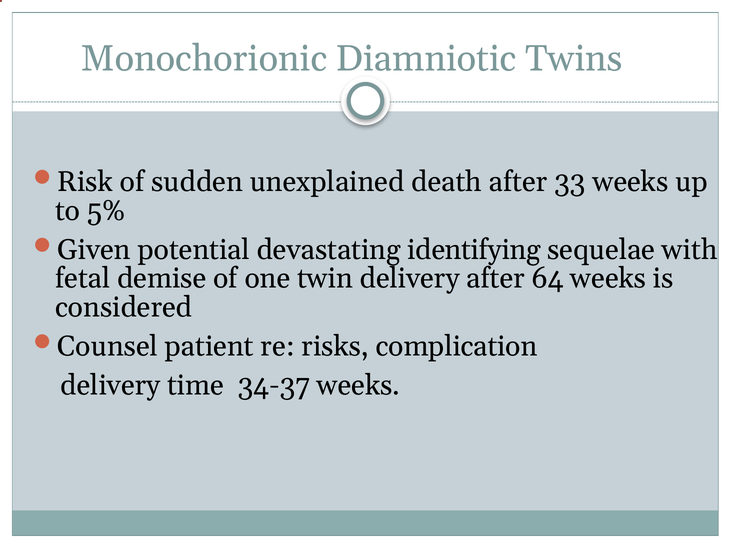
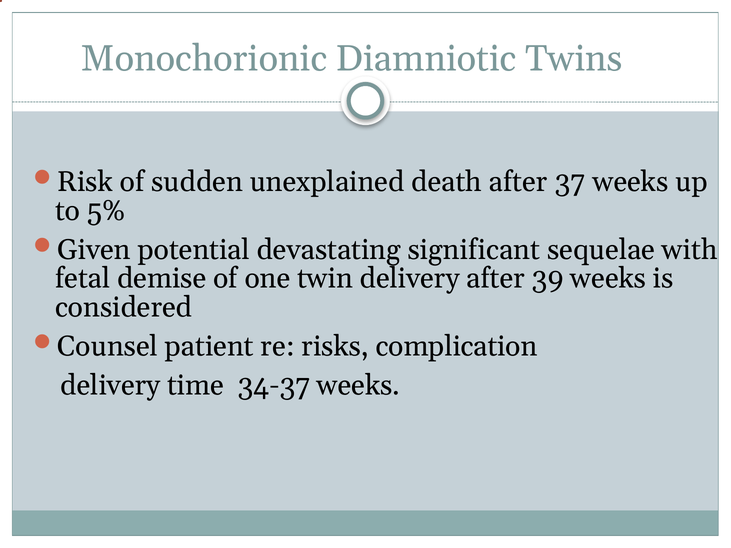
33: 33 -> 37
identifying: identifying -> significant
64: 64 -> 39
